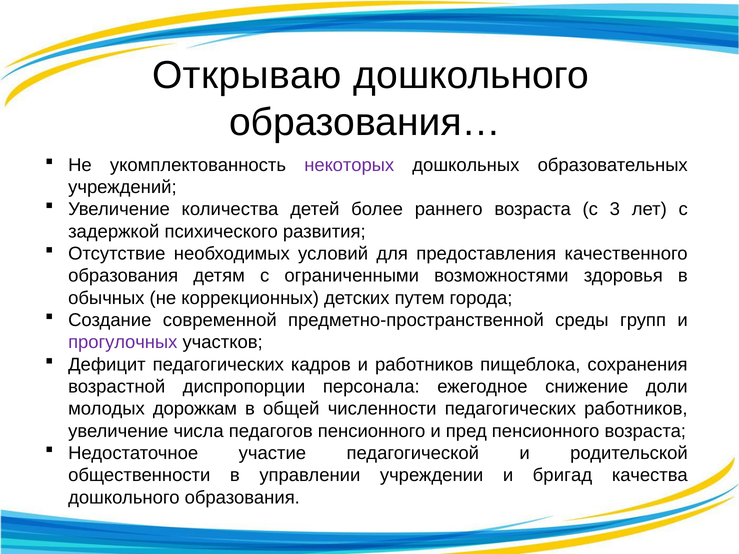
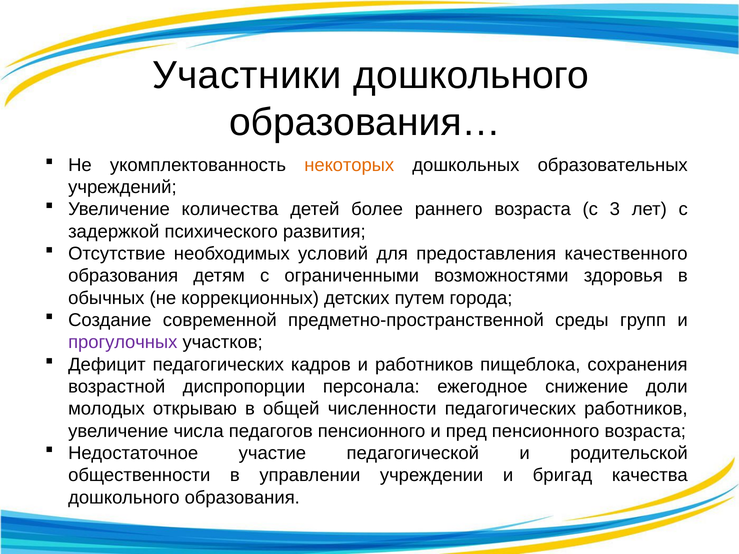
Открываю: Открываю -> Участники
некоторых colour: purple -> orange
дорожкам: дорожкам -> открываю
